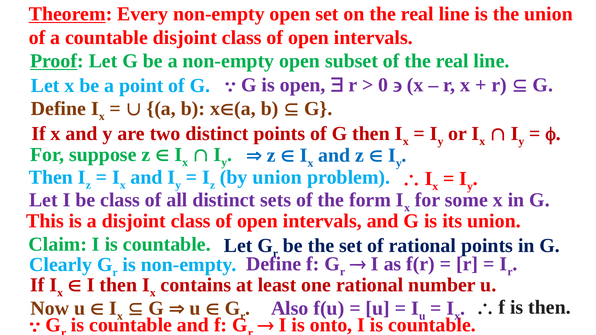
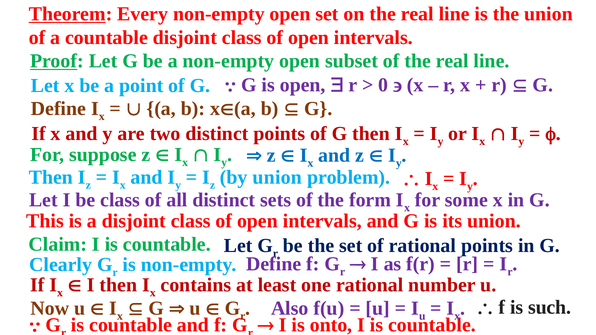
is then: then -> such
